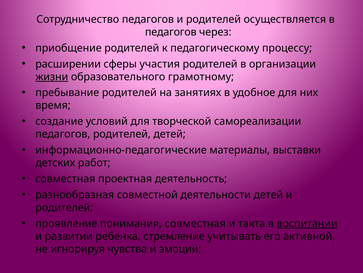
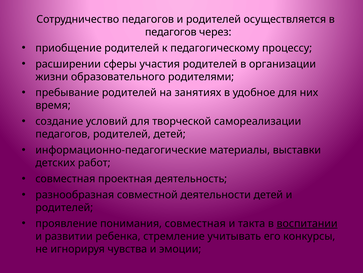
жизни underline: present -> none
грамотному: грамотному -> родителями
активной: активной -> конкурсы
